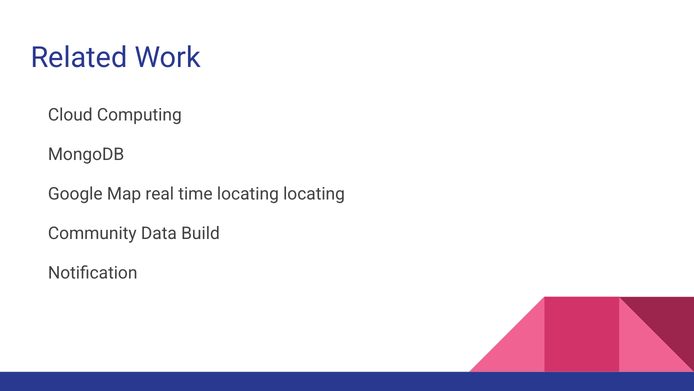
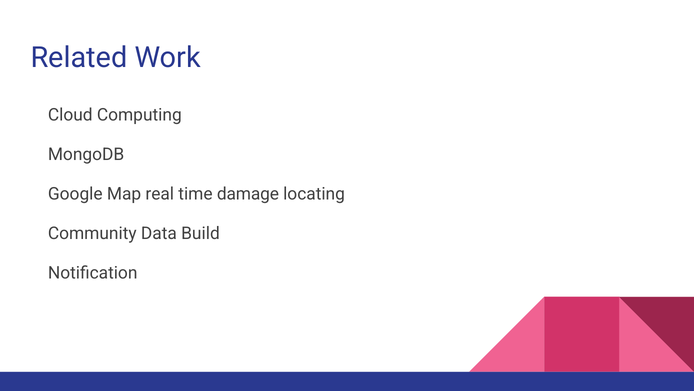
time locating: locating -> damage
